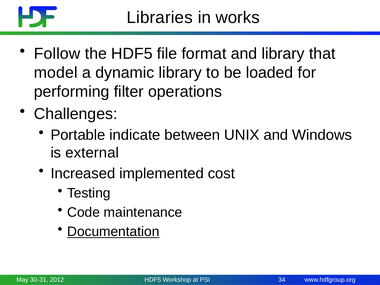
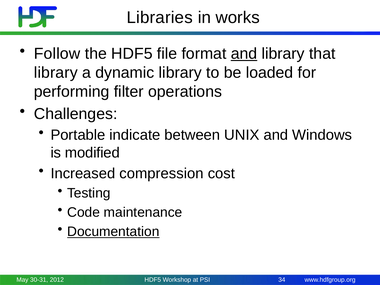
and at (244, 54) underline: none -> present
model at (56, 73): model -> library
external: external -> modified
implemented: implemented -> compression
